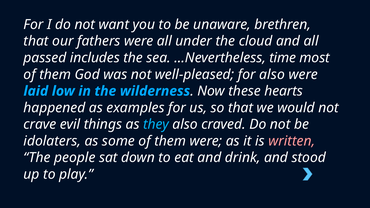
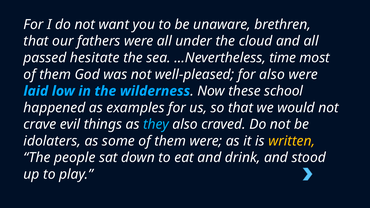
includes: includes -> hesitate
hearts: hearts -> school
written colour: pink -> yellow
